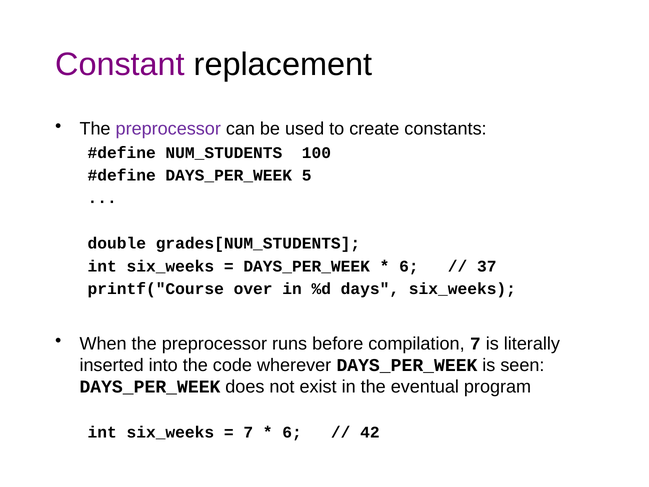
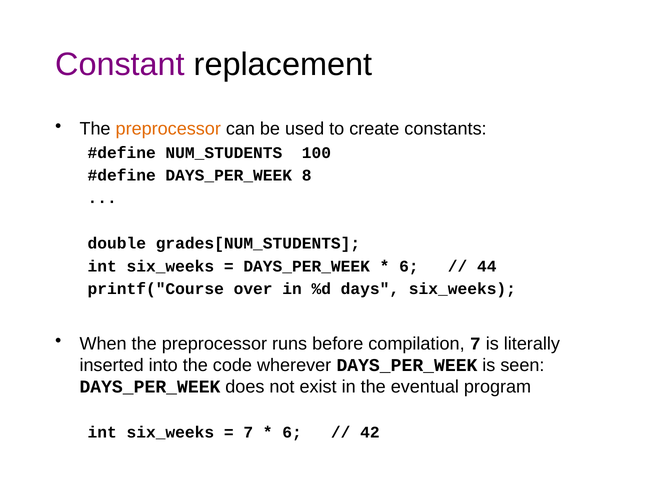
preprocessor at (168, 129) colour: purple -> orange
5: 5 -> 8
37: 37 -> 44
